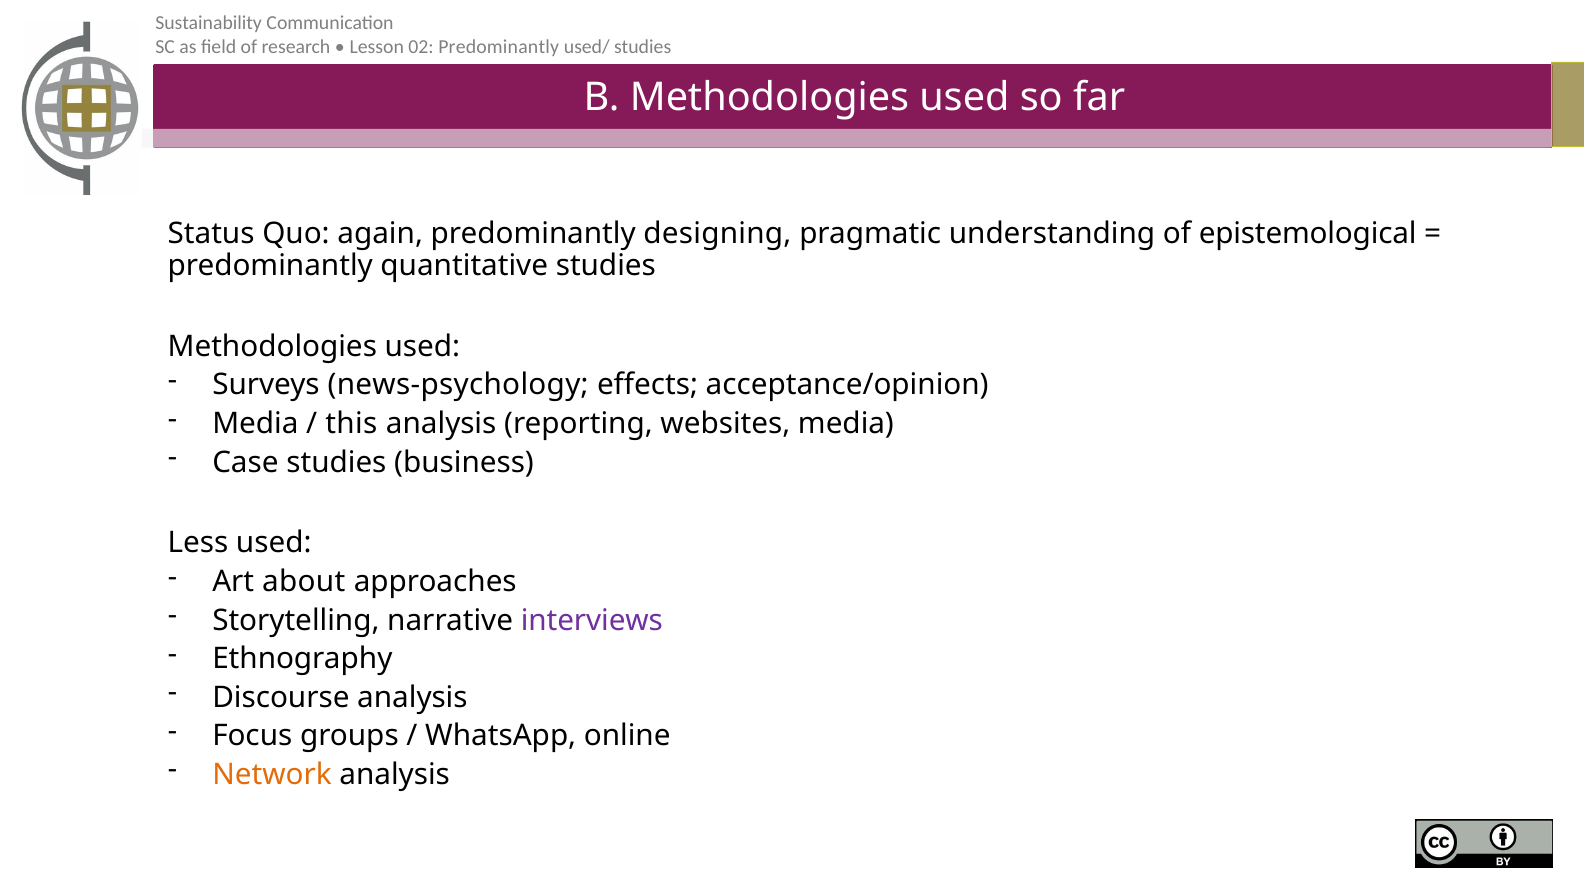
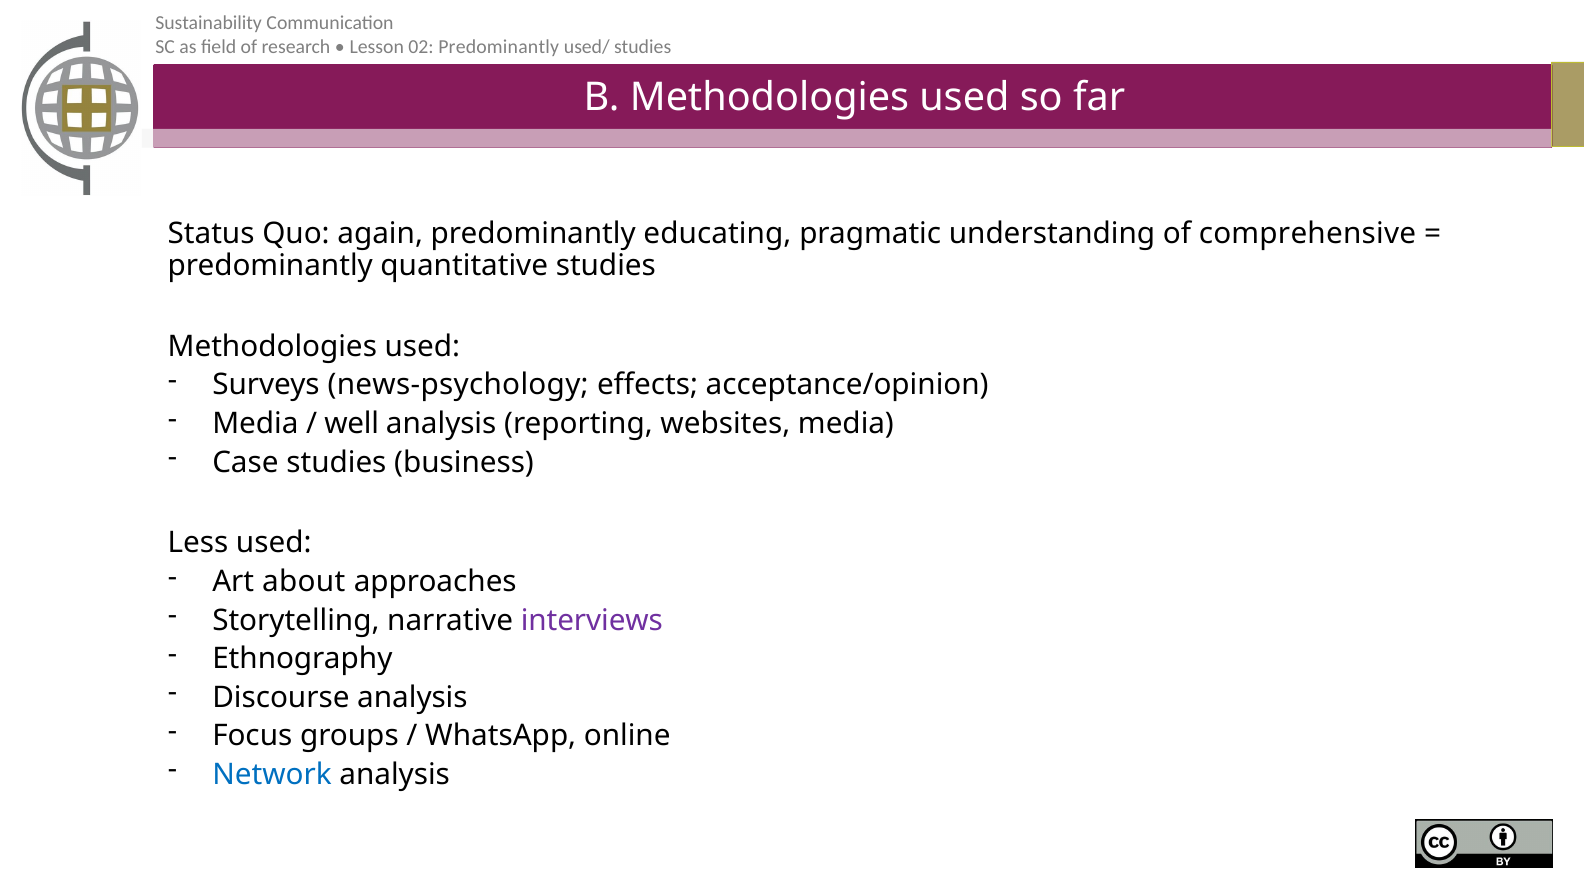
designing: designing -> educating
epistemological: epistemological -> comprehensive
this: this -> well
Network colour: orange -> blue
